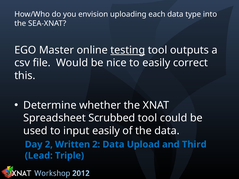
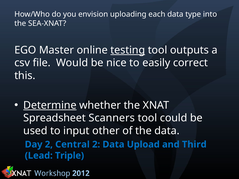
Determine underline: none -> present
Scrubbed: Scrubbed -> Scanners
input easily: easily -> other
Written: Written -> Central
